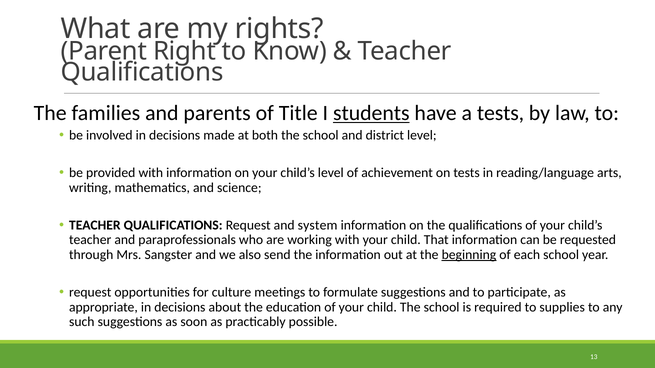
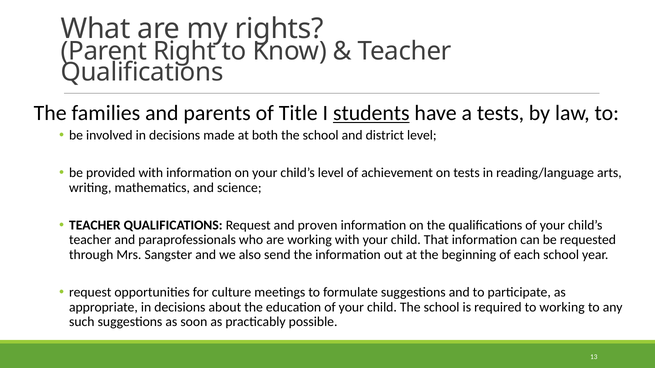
system: system -> proven
beginning underline: present -> none
to supplies: supplies -> working
